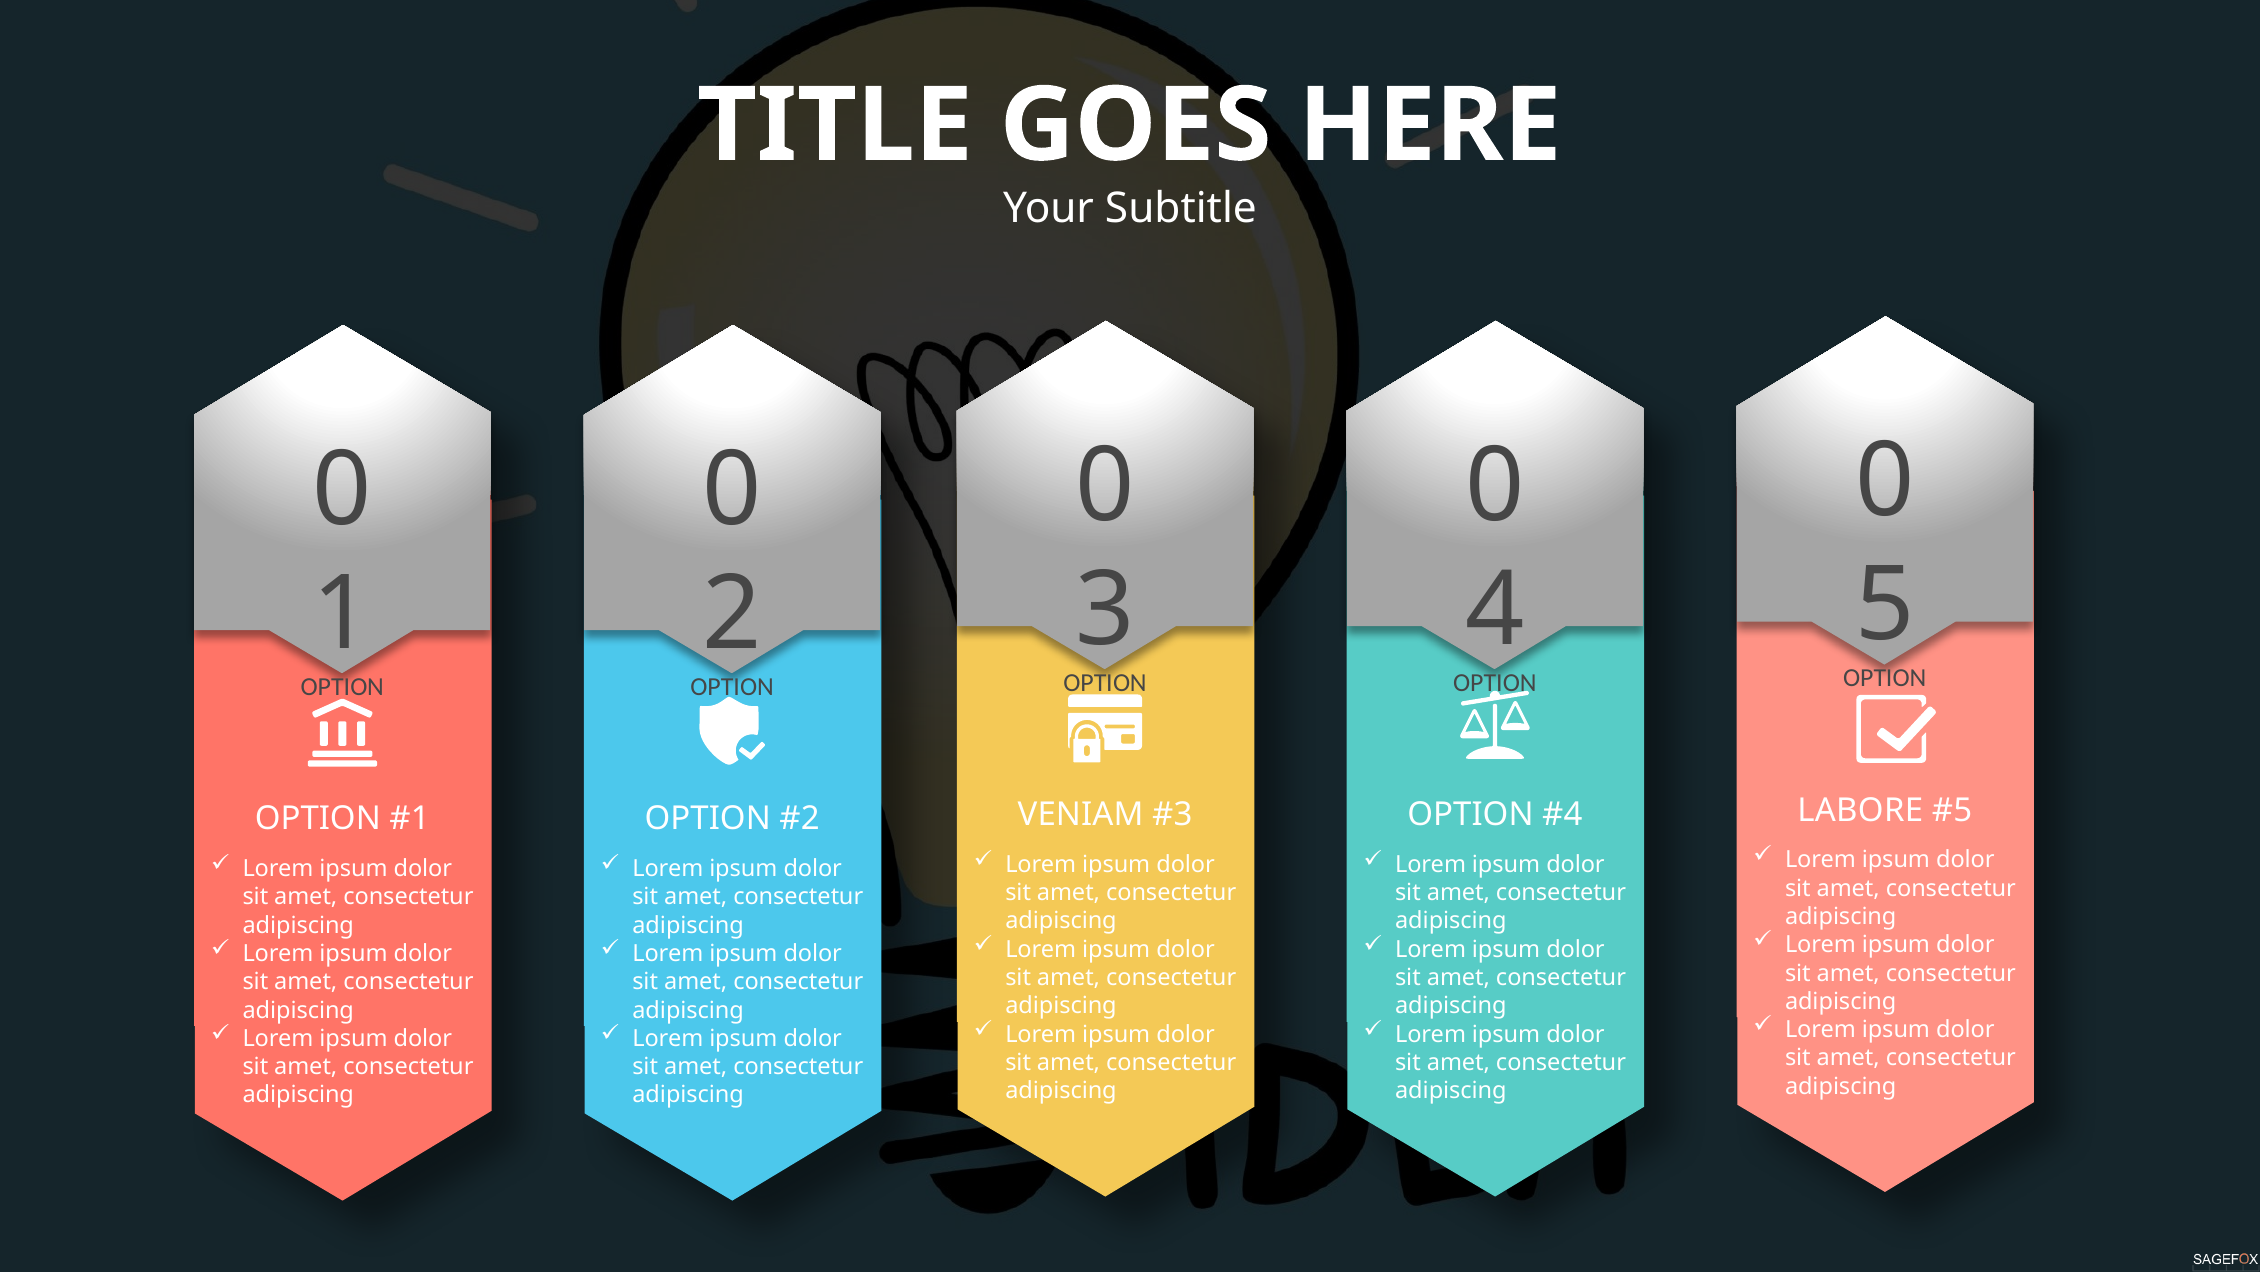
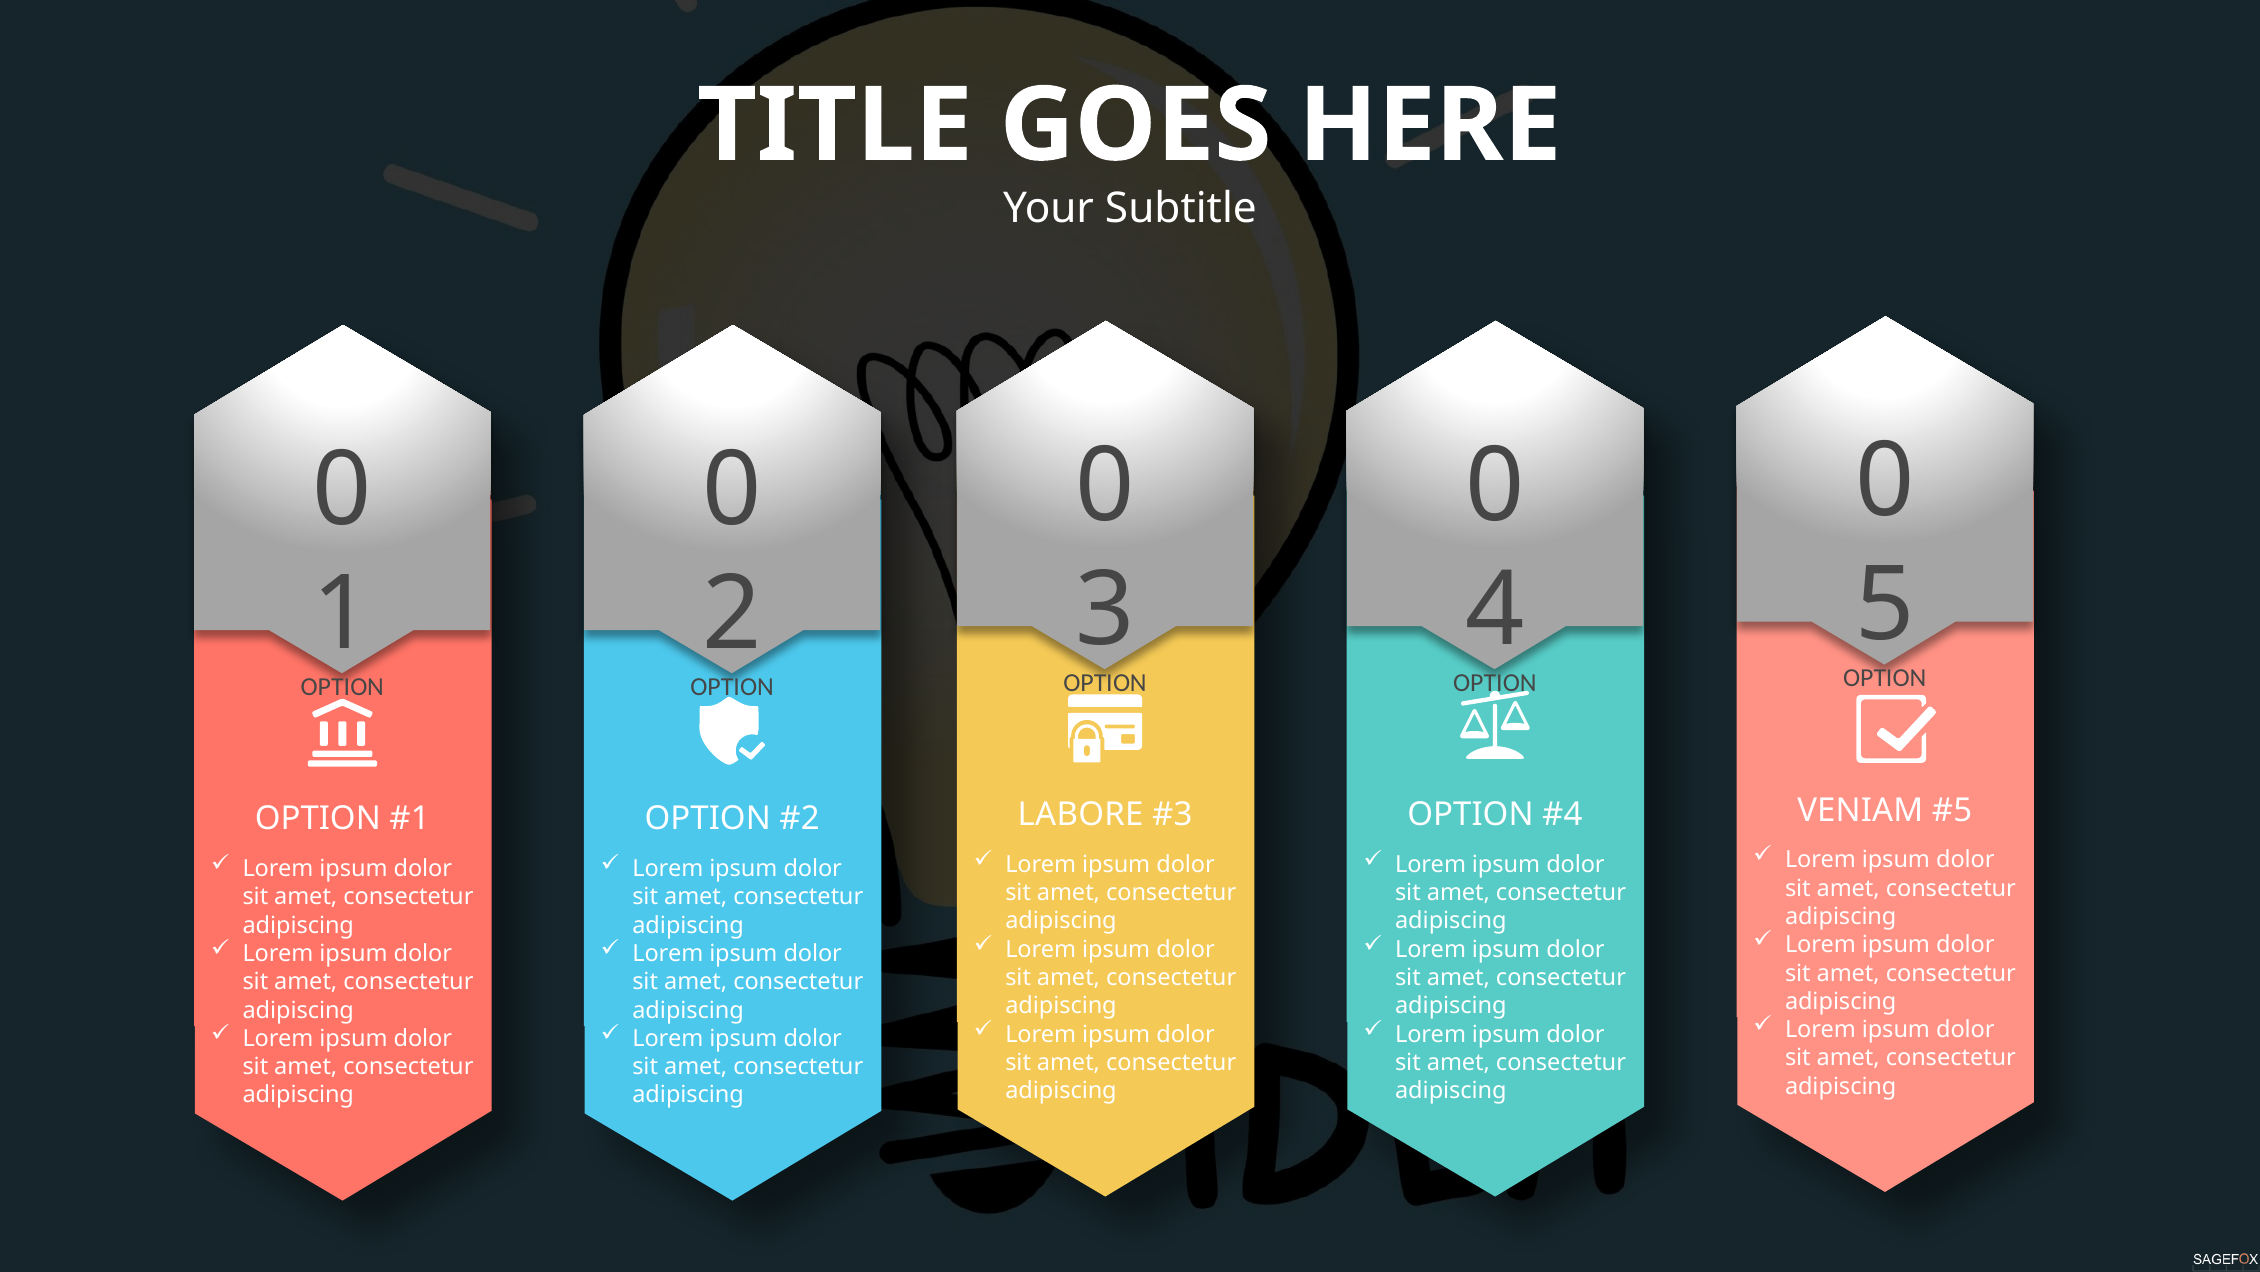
LABORE: LABORE -> VENIAM
VENIAM: VENIAM -> LABORE
